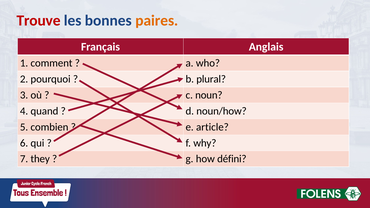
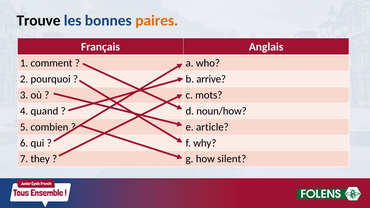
Trouve colour: red -> black
plural: plural -> arrive
noun: noun -> mots
défini: défini -> silent
